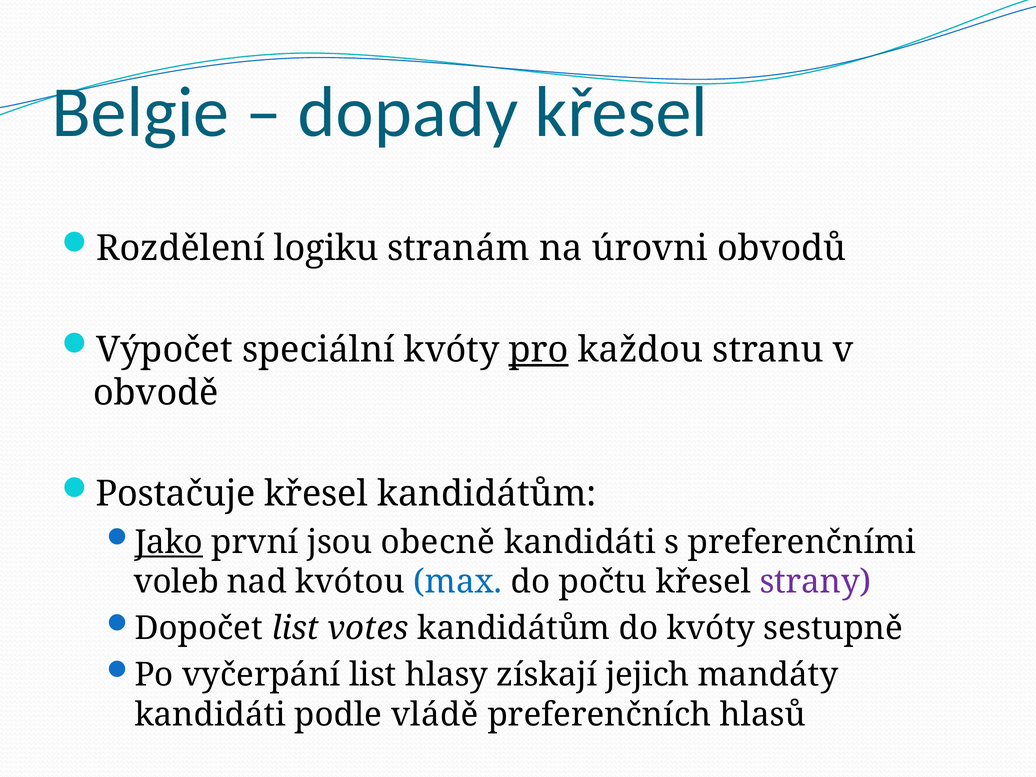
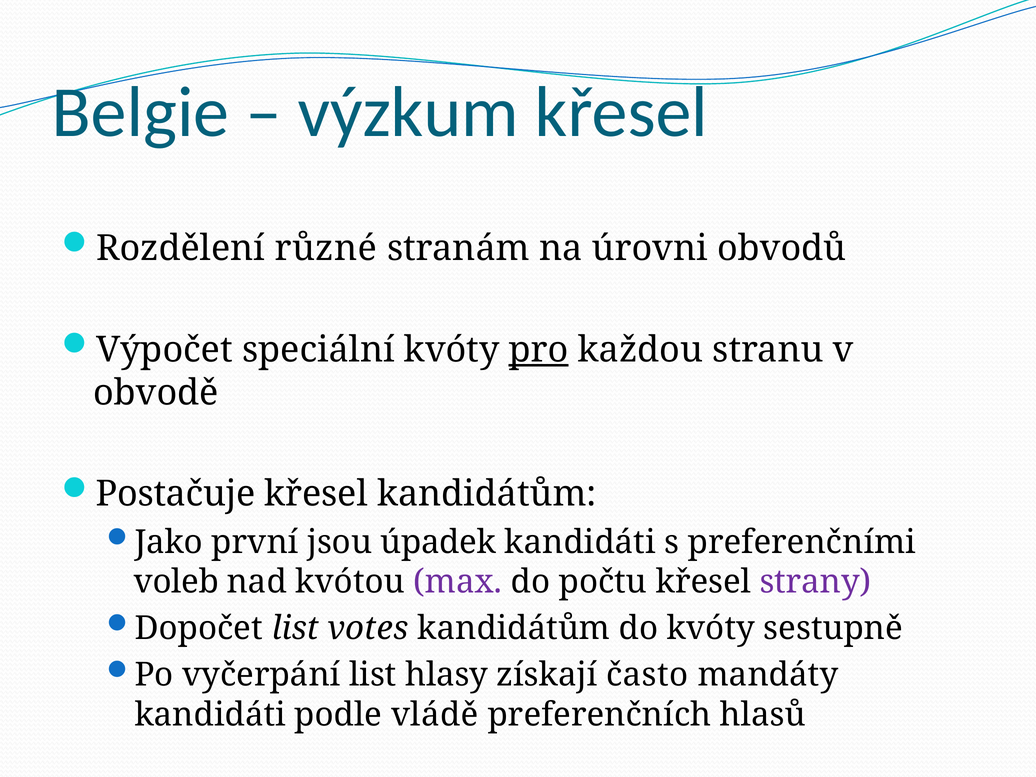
dopady: dopady -> výzkum
logiku: logiku -> různé
Jako underline: present -> none
obecně: obecně -> úpadek
max colour: blue -> purple
jejich: jejich -> často
